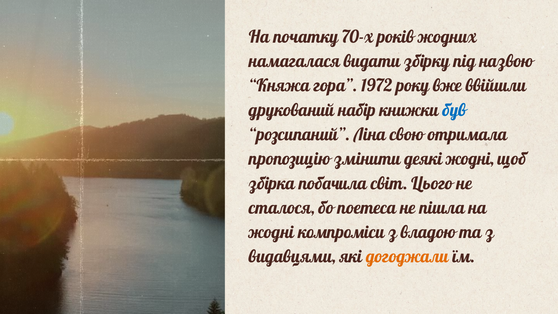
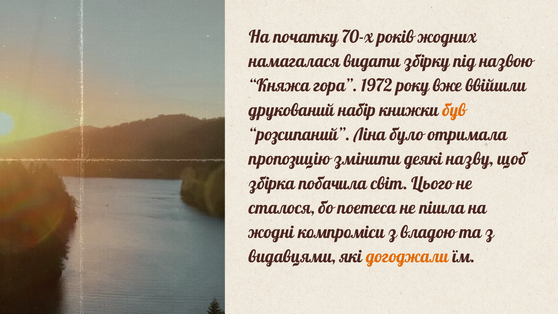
був colour: blue -> orange
свою: свою -> було
деякі жодні: жодні -> назву
